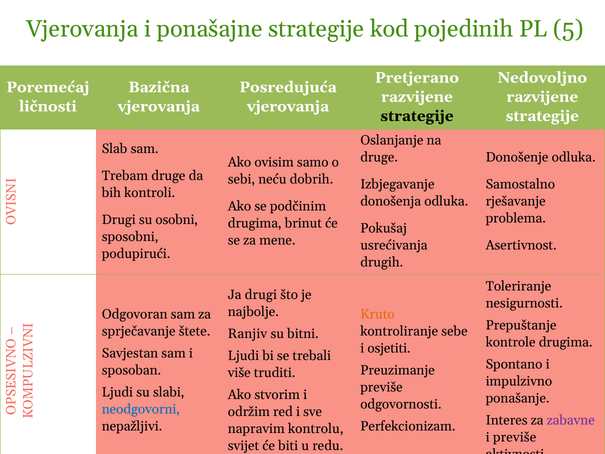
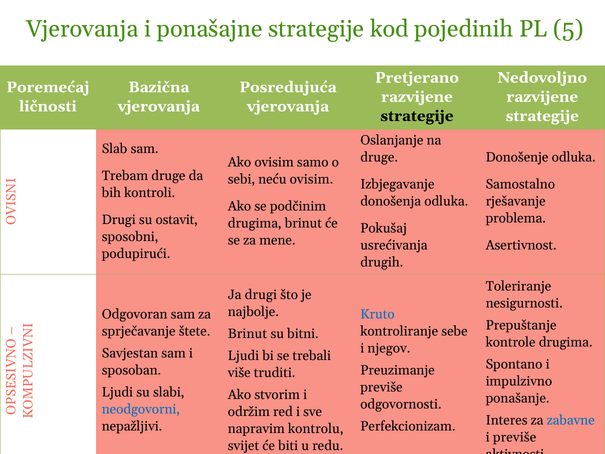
neću dobrih: dobrih -> ovisim
osobni: osobni -> ostavit
Kruto colour: orange -> blue
Ranjiv at (248, 334): Ranjiv -> Brinut
osjetiti: osjetiti -> njegov
zabavne colour: purple -> blue
